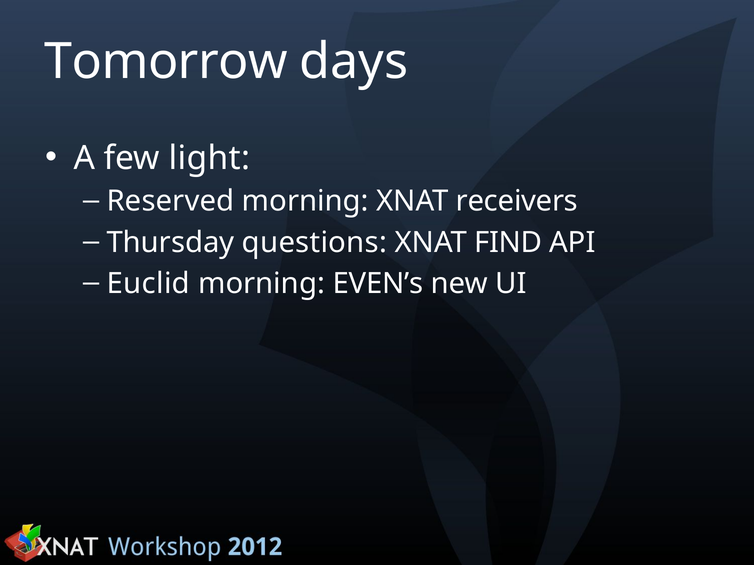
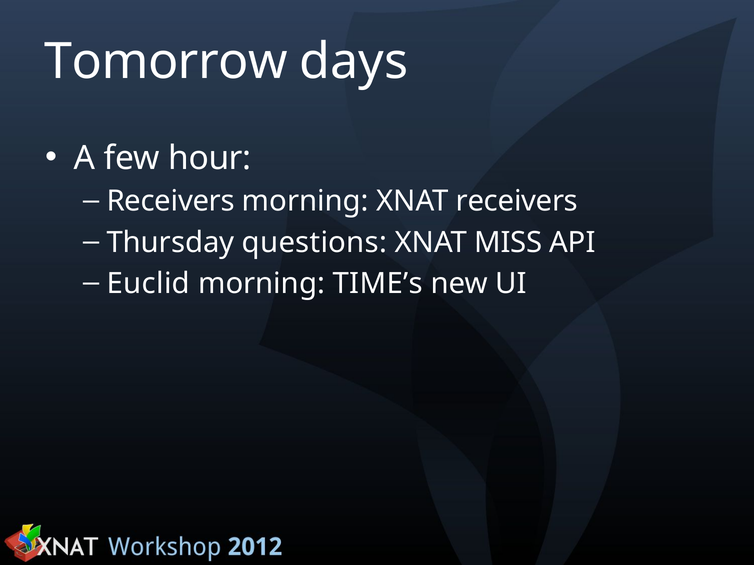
light: light -> hour
Reserved at (170, 201): Reserved -> Receivers
FIND: FIND -> MISS
EVEN’s: EVEN’s -> TIME’s
